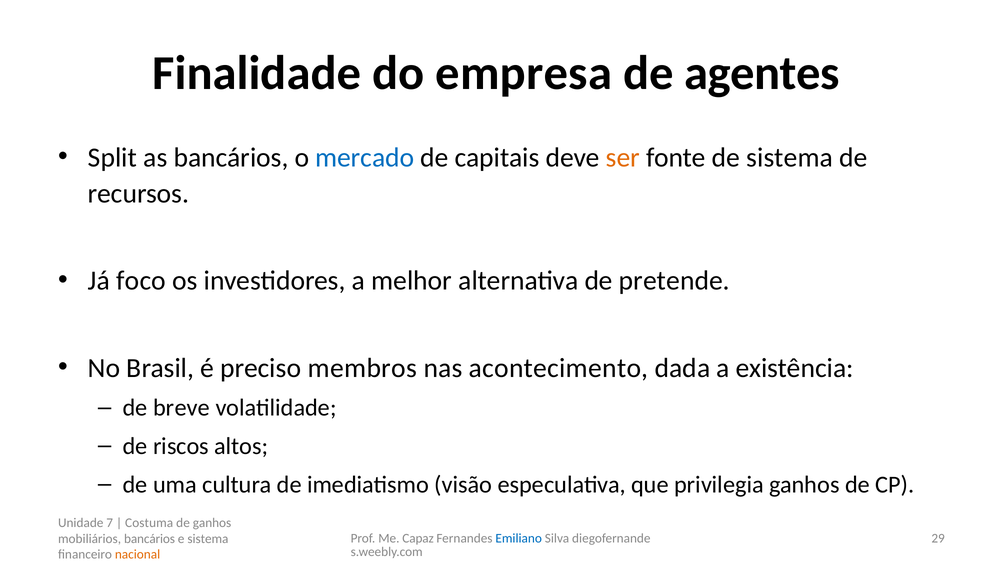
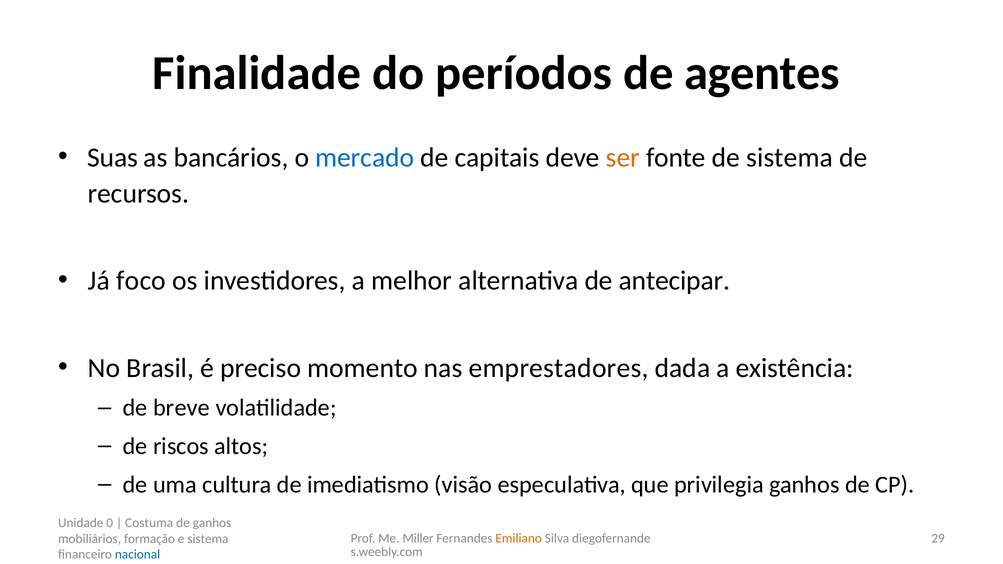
empresa: empresa -> períodos
Split: Split -> Suas
pretende: pretende -> antecipar
membros: membros -> momento
acontecimento: acontecimento -> emprestadores
7: 7 -> 0
Capaz: Capaz -> Miller
Emiliano colour: blue -> orange
mobiliários bancários: bancários -> formação
nacional colour: orange -> blue
